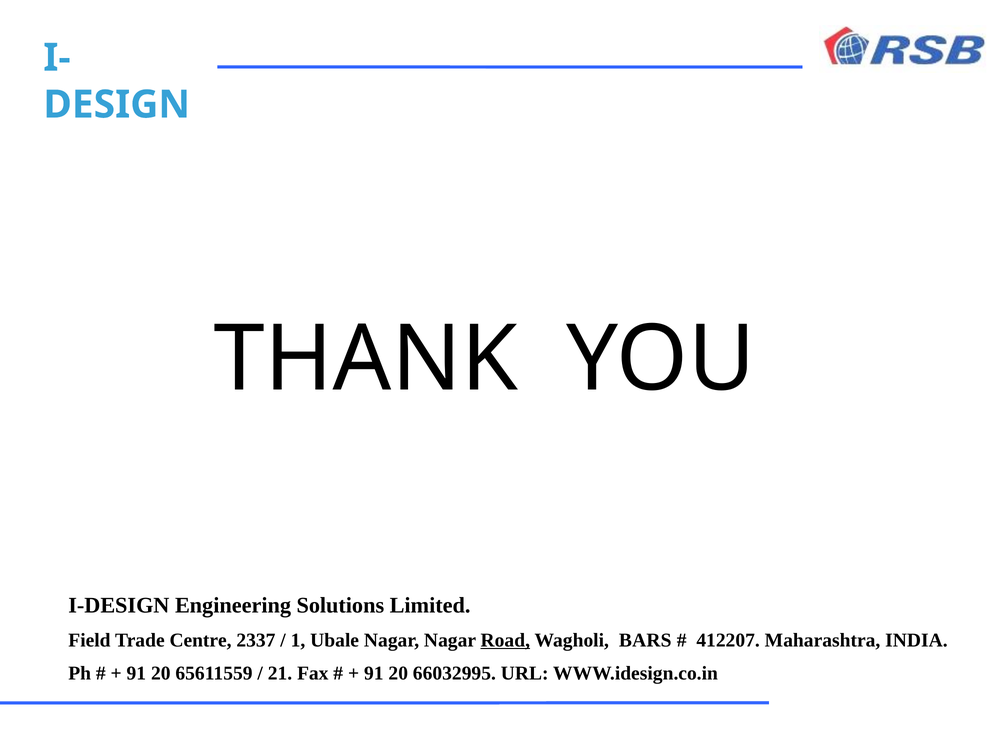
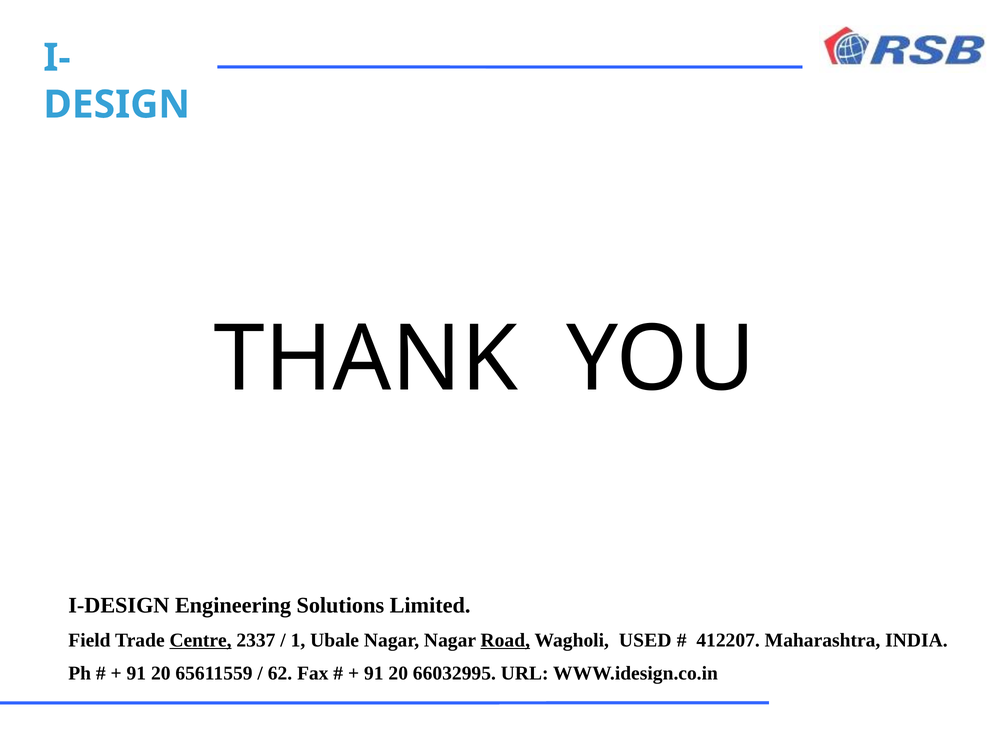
Centre underline: none -> present
BARS: BARS -> USED
21: 21 -> 62
